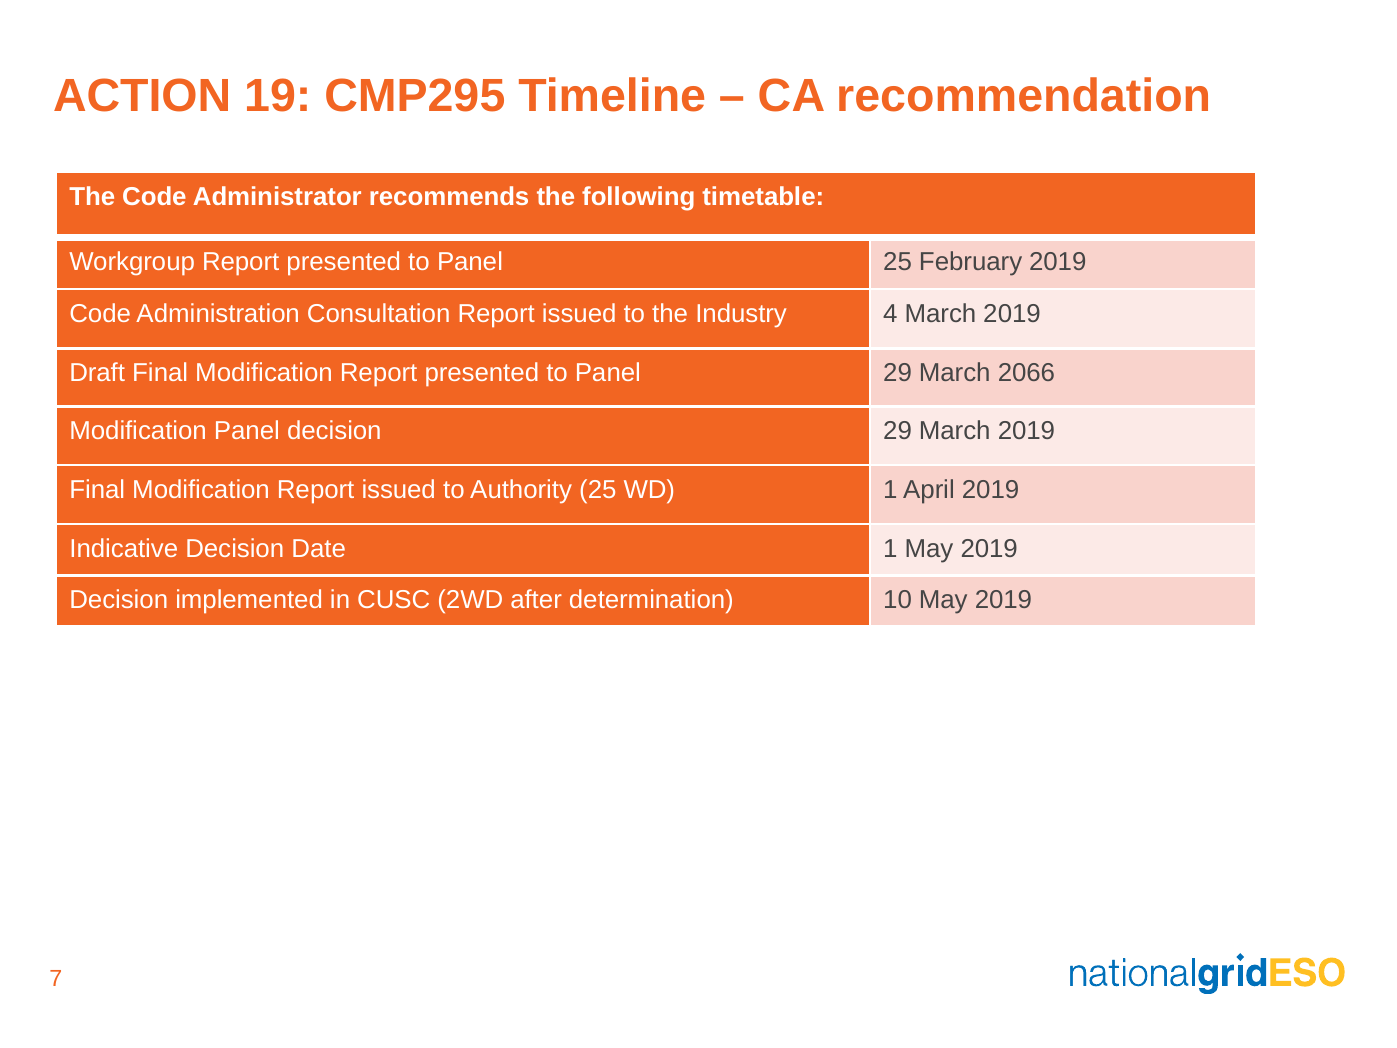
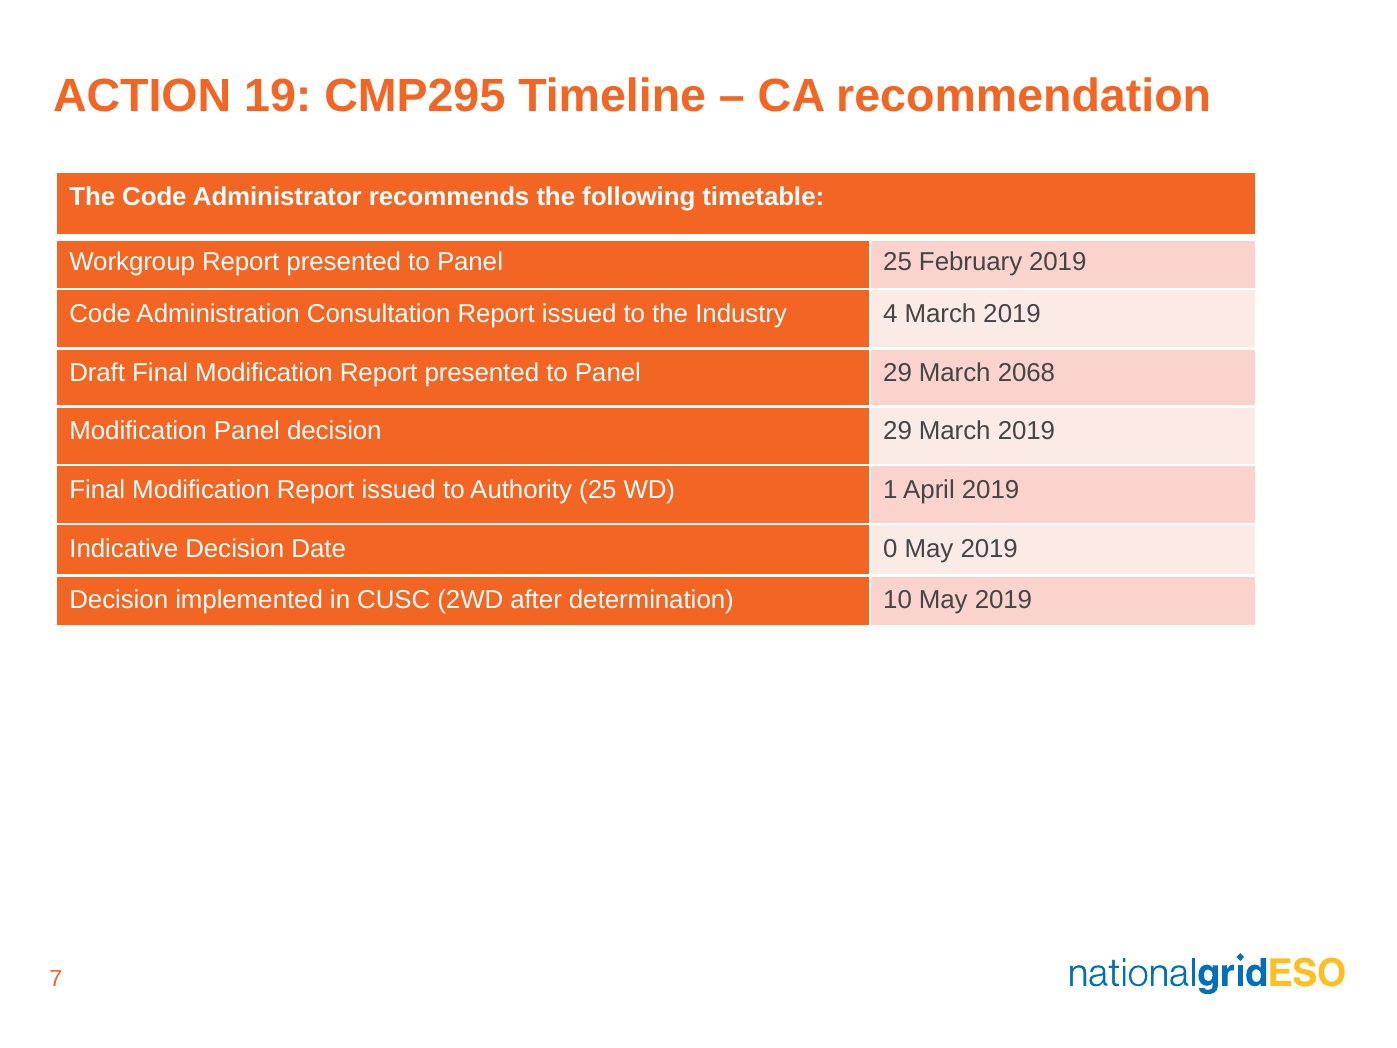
2066: 2066 -> 2068
Date 1: 1 -> 0
